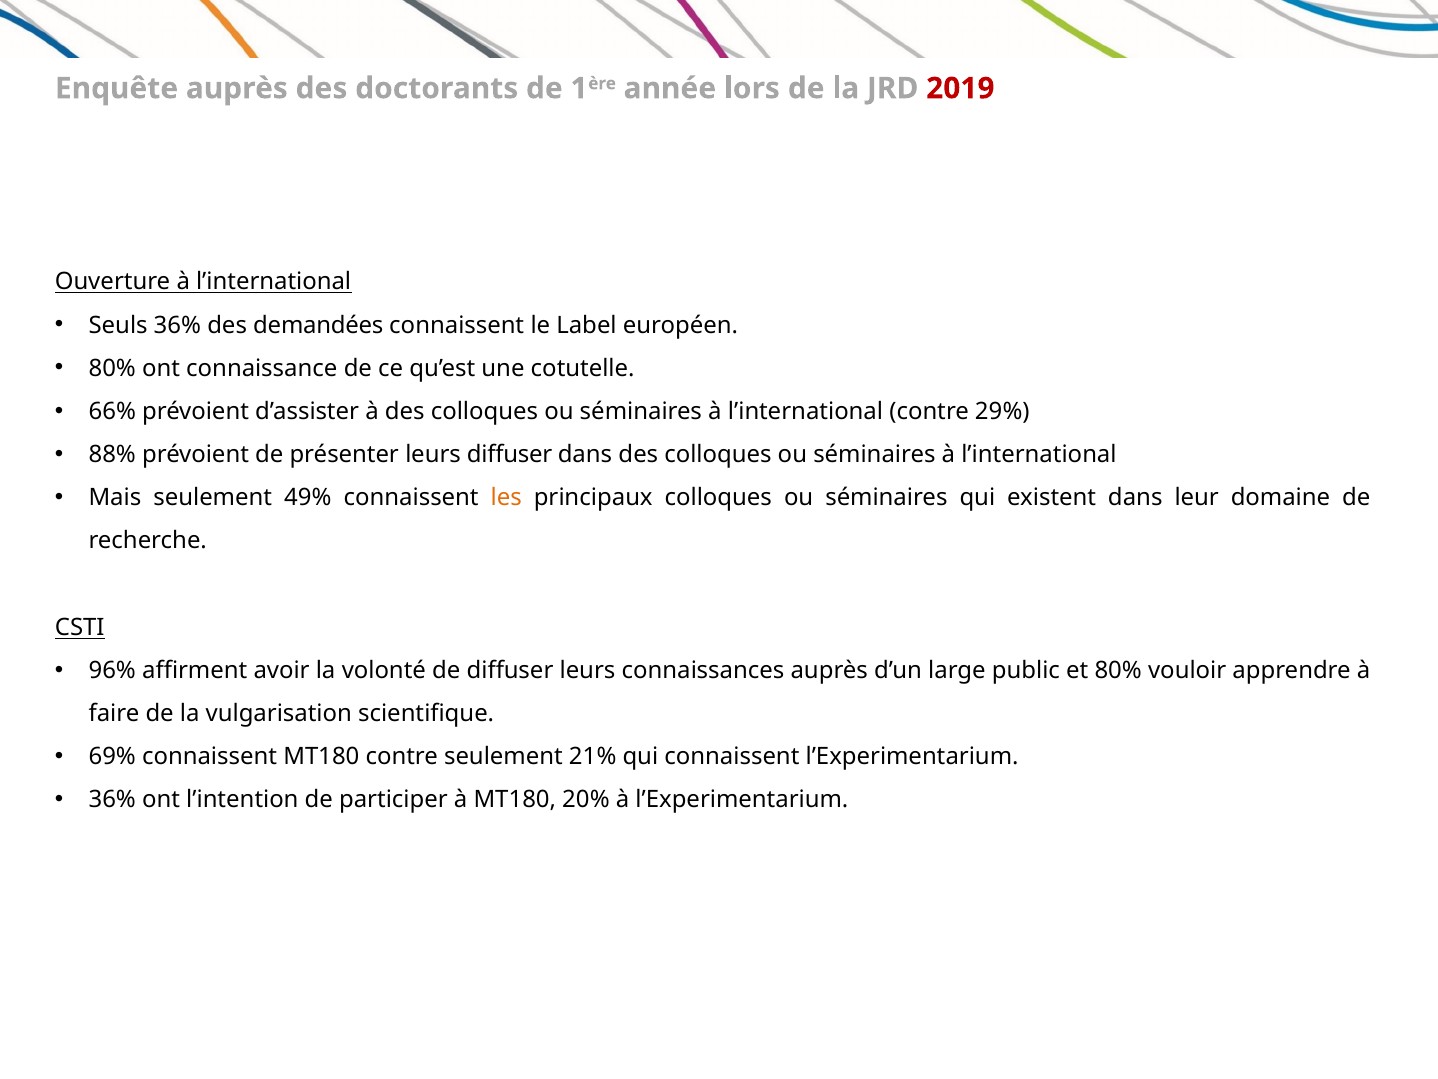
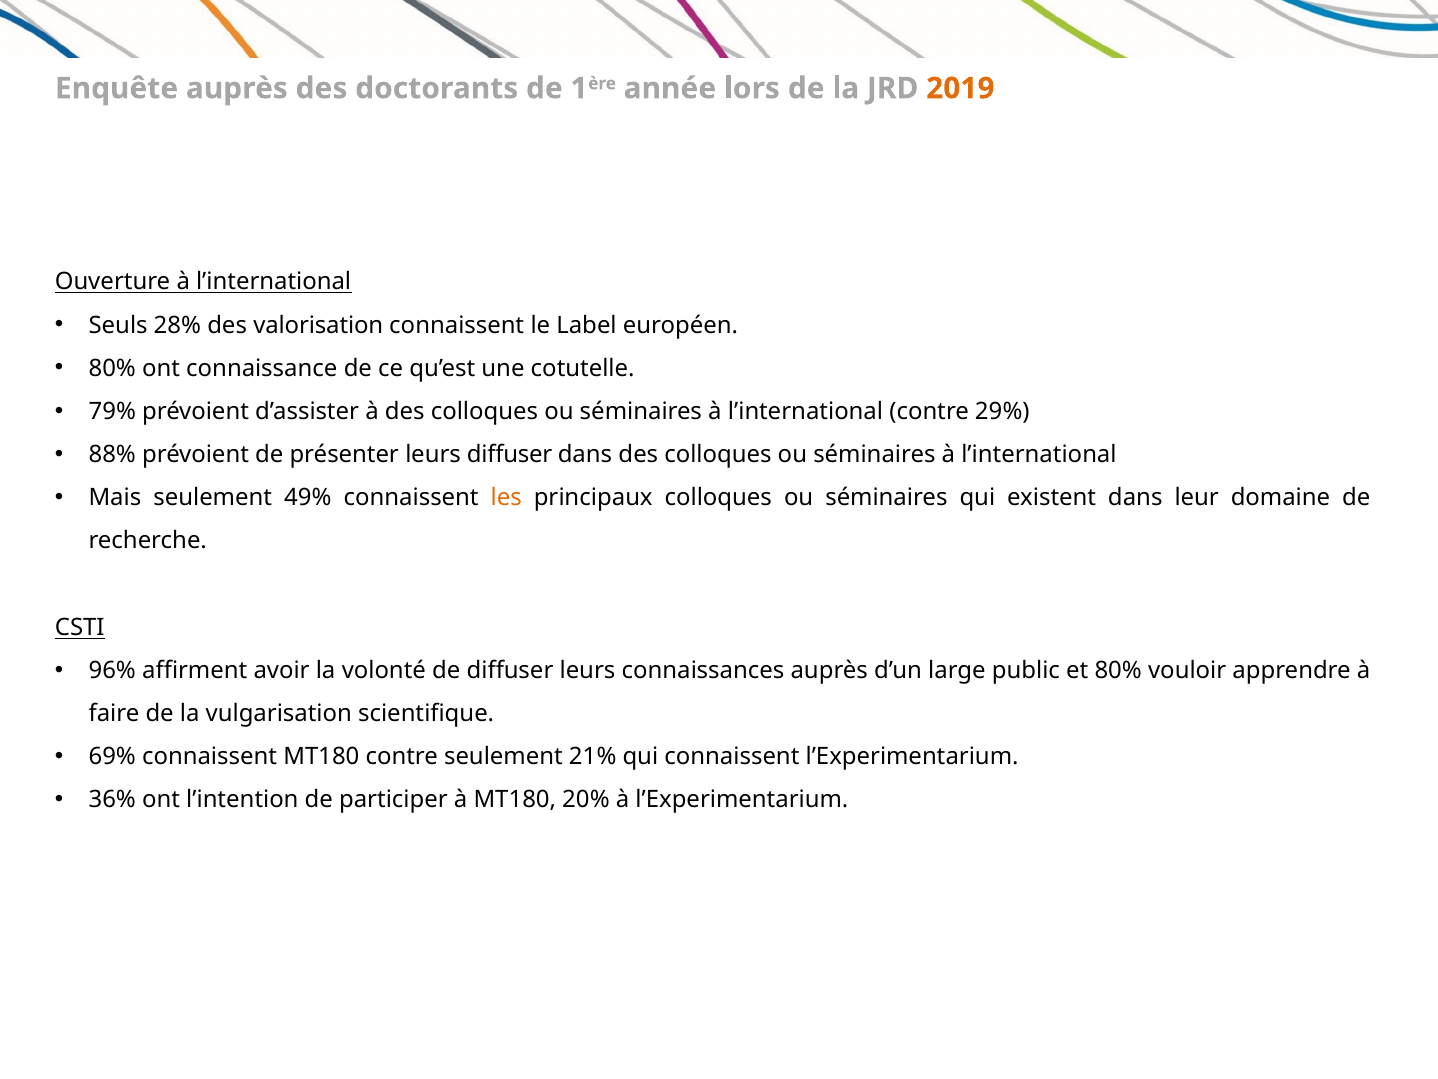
2019 colour: red -> orange
Seuls 36%: 36% -> 28%
demandées: demandées -> valorisation
66%: 66% -> 79%
